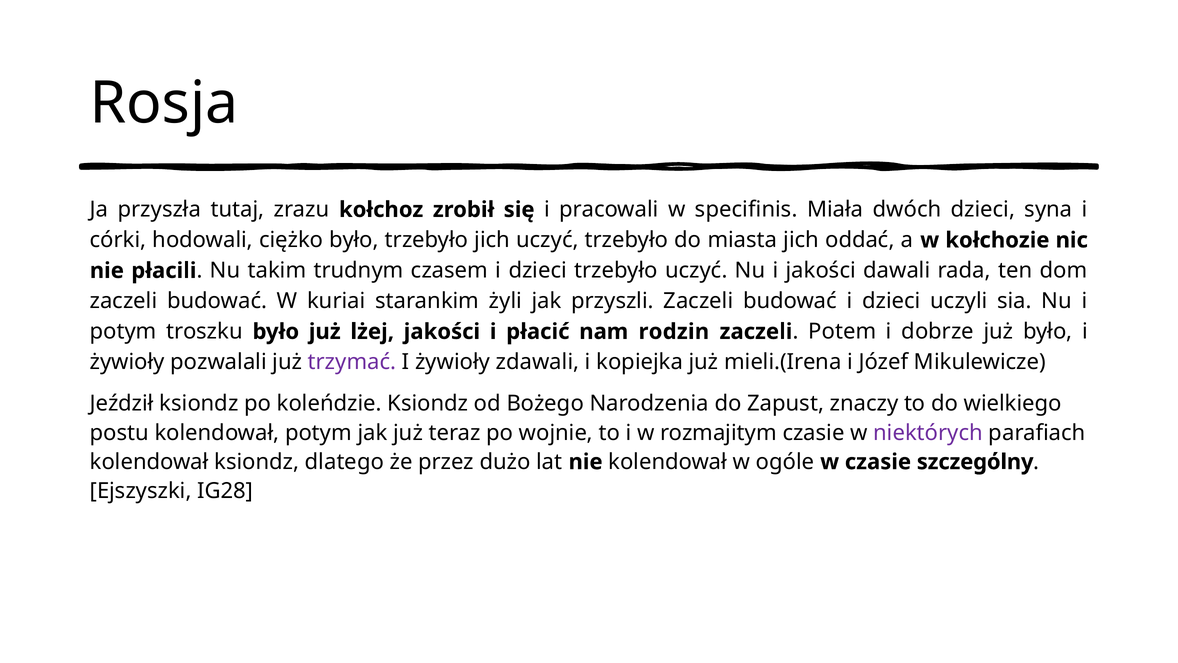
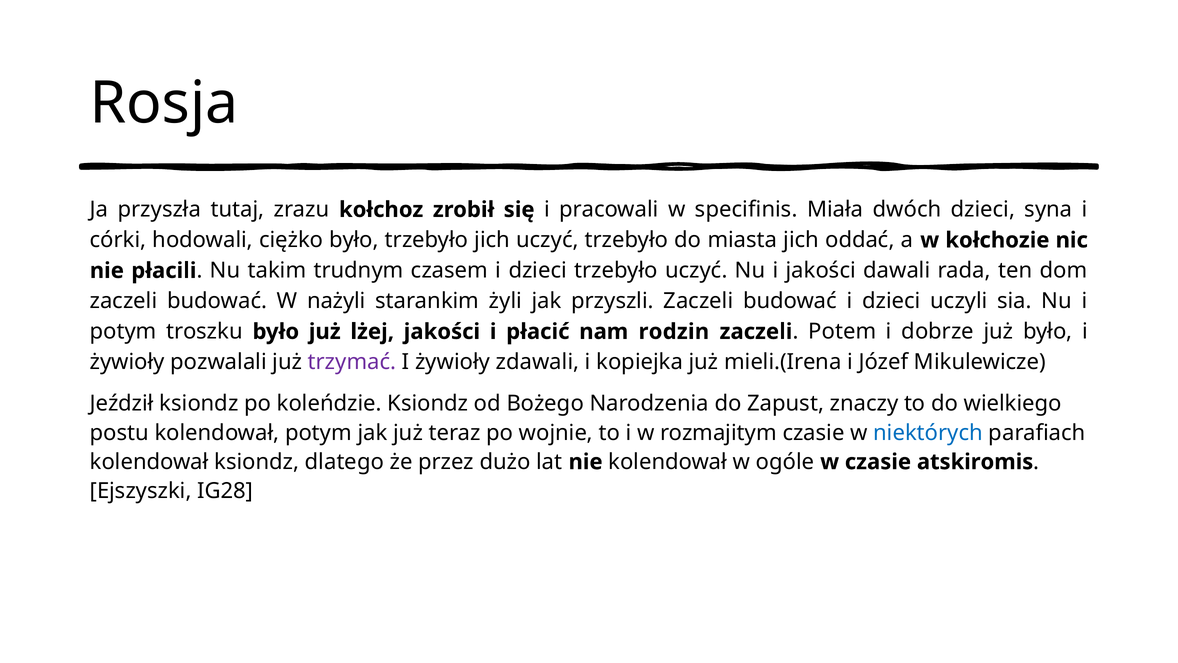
kuriai: kuriai -> nażyli
niektórych colour: purple -> blue
szczegόlny: szczegόlny -> atskiromis
